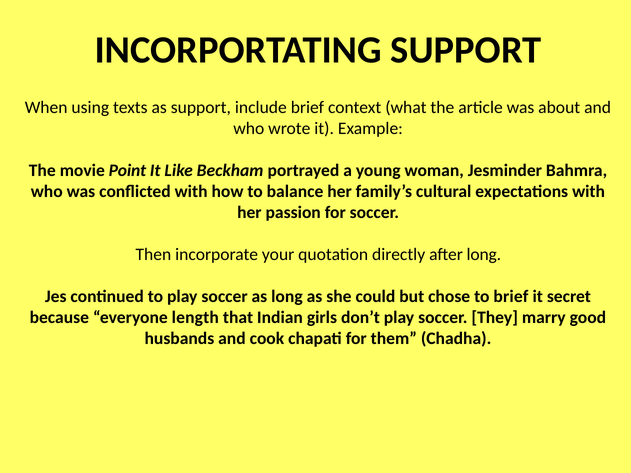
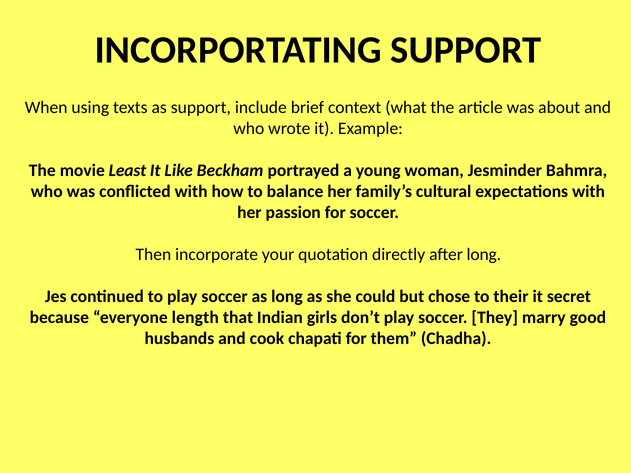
Point: Point -> Least
to brief: brief -> their
